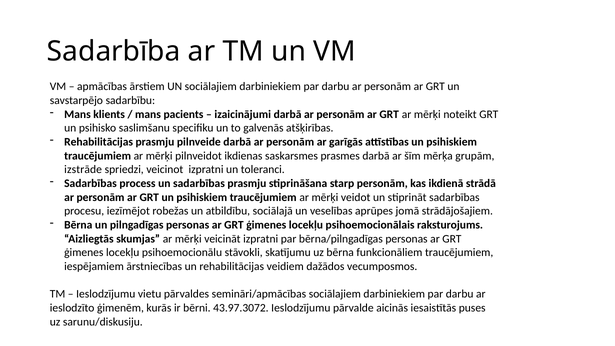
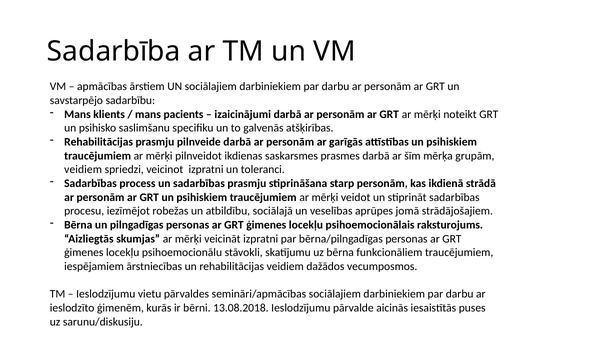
izstrāde at (83, 170): izstrāde -> veidiem
43.97.3072: 43.97.3072 -> 13.08.2018
